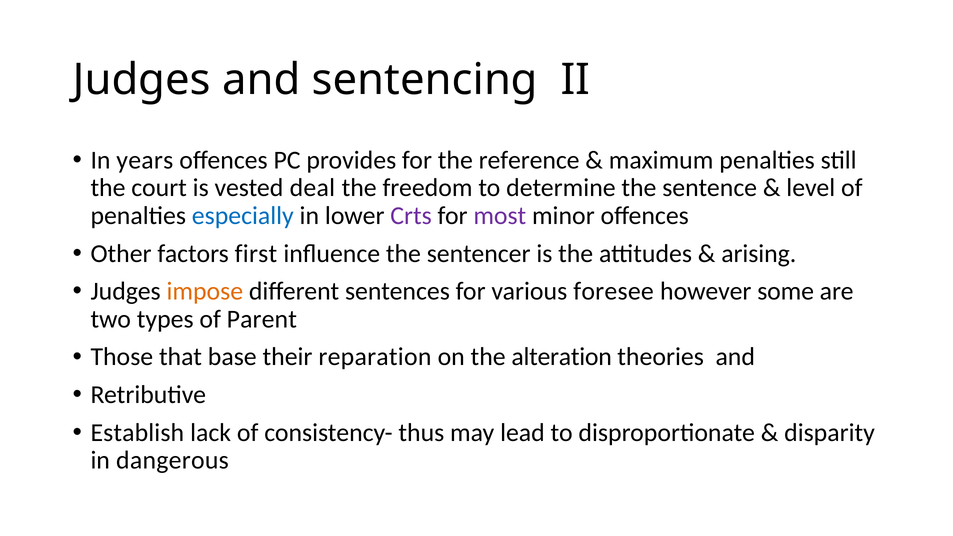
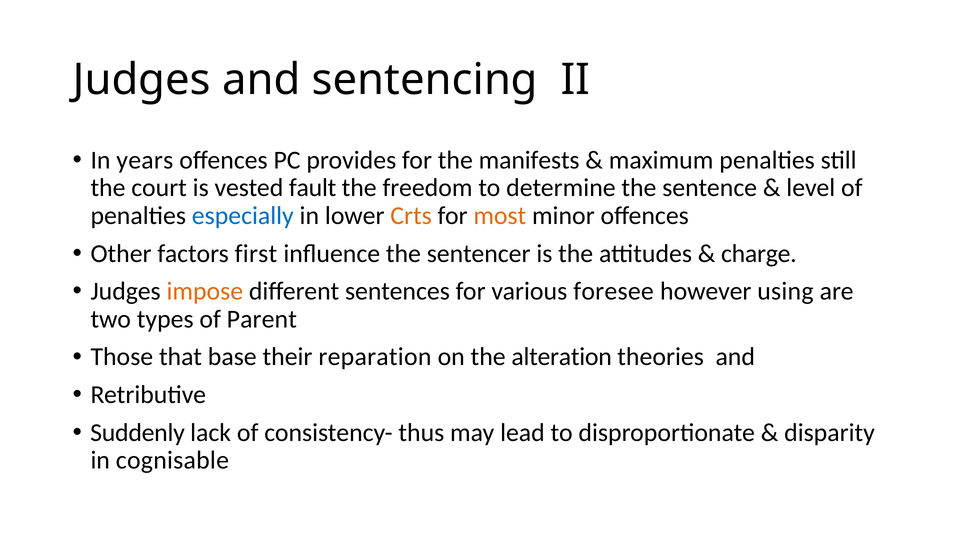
reference: reference -> manifests
deal: deal -> fault
Crts colour: purple -> orange
most colour: purple -> orange
arising: arising -> charge
some: some -> using
Establish: Establish -> Suddenly
dangerous: dangerous -> cognisable
